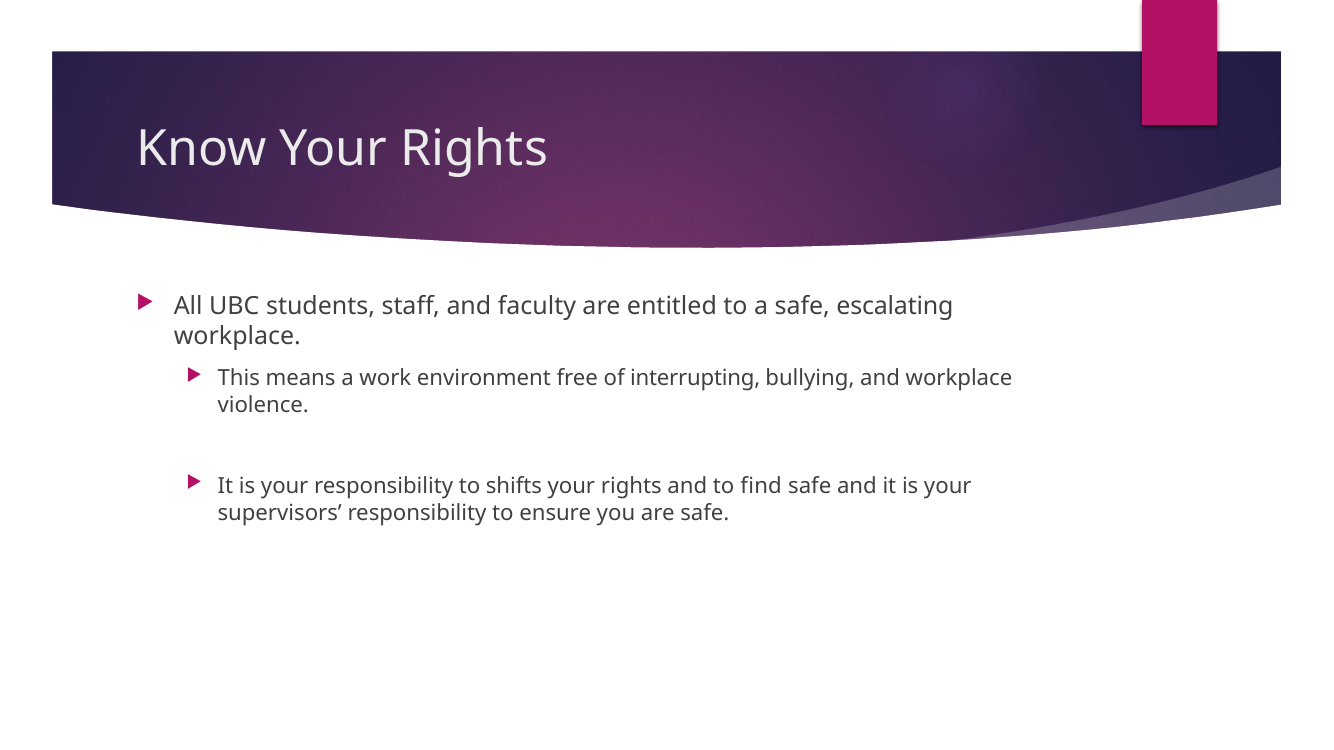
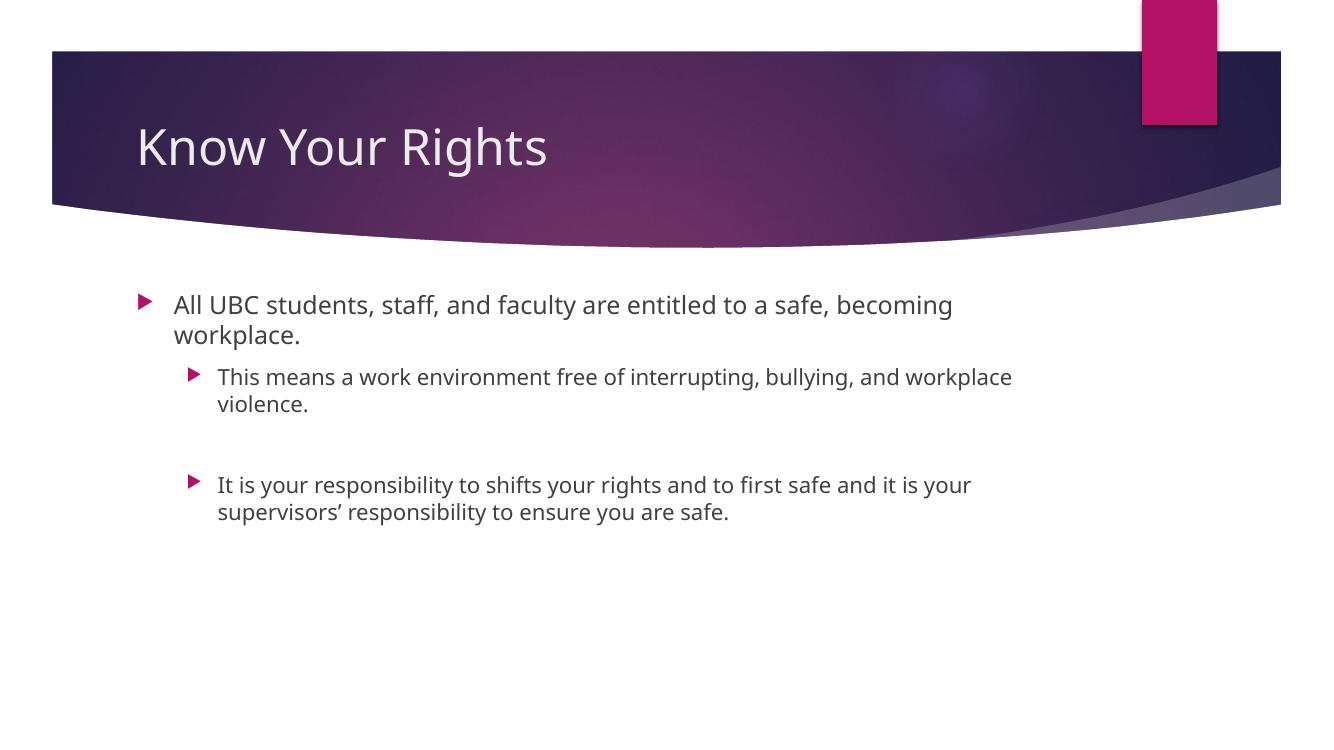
escalating: escalating -> becoming
find: find -> first
